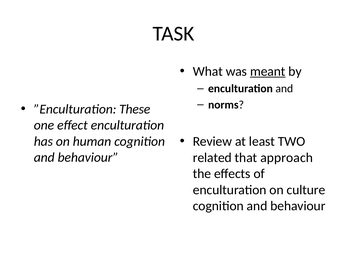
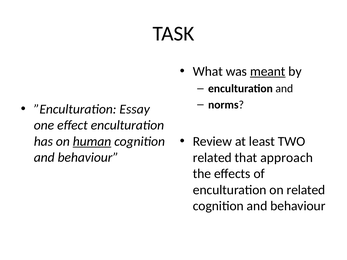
These: These -> Essay
human underline: none -> present
on culture: culture -> related
